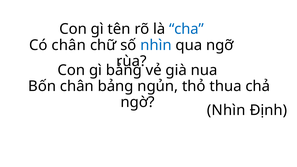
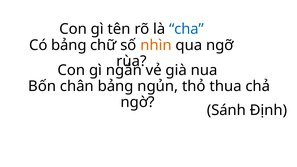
Có chân: chân -> bảng
nhìn at (156, 45) colour: blue -> orange
gì bảng: bảng -> ngắn
Nhìn at (226, 111): Nhìn -> Sánh
